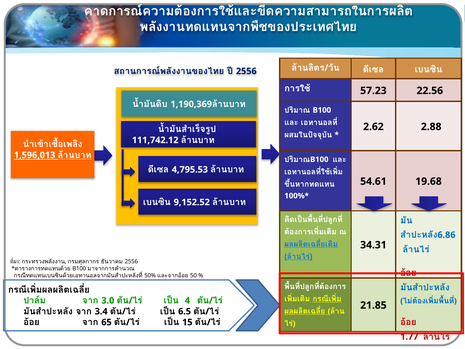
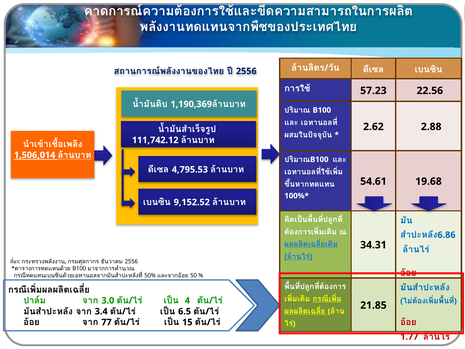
1,596,013: 1,596,013 -> 1,506,014
65: 65 -> 77
